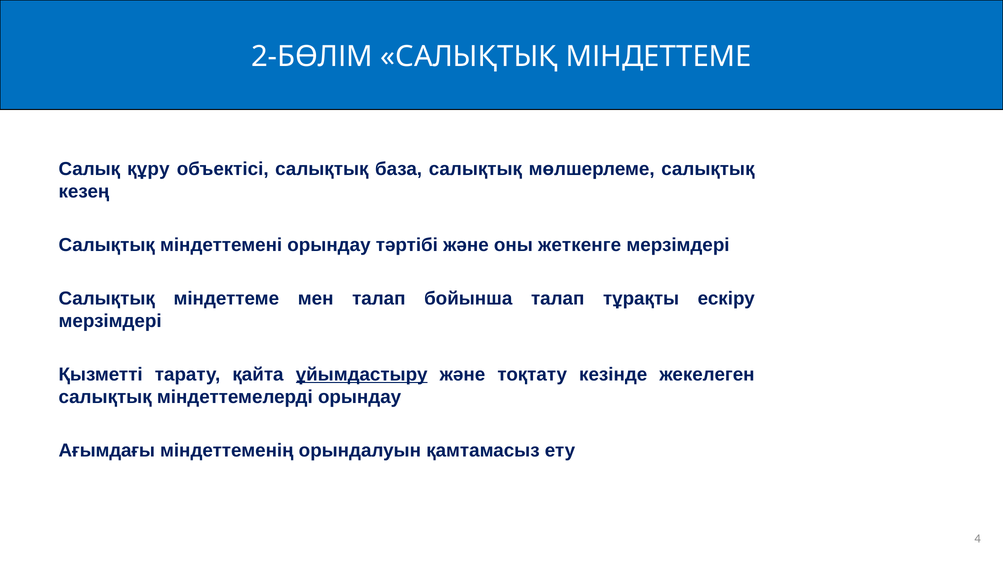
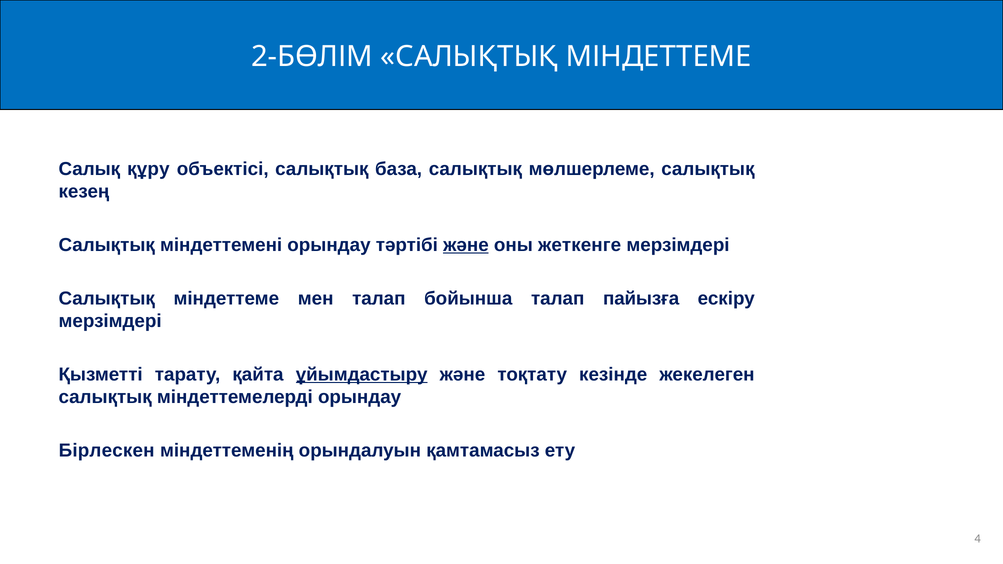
және at (466, 245) underline: none -> present
тұрақты: тұрақты -> пайызға
Ағымдағы: Ағымдағы -> Бірлескен
